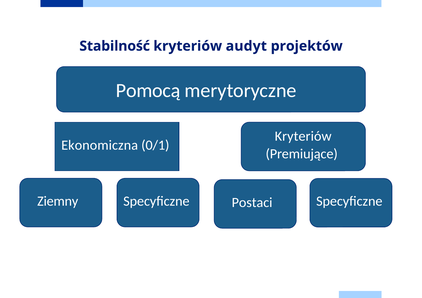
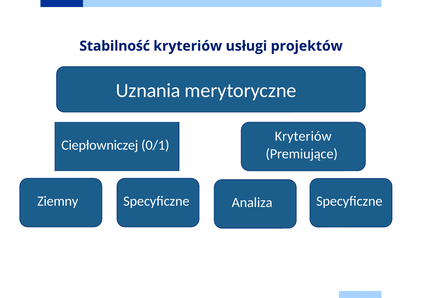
audyt: audyt -> usługi
Pomocą: Pomocą -> Uznania
Ekonomiczna: Ekonomiczna -> Ciepłowniczej
Postaci: Postaci -> Analiza
